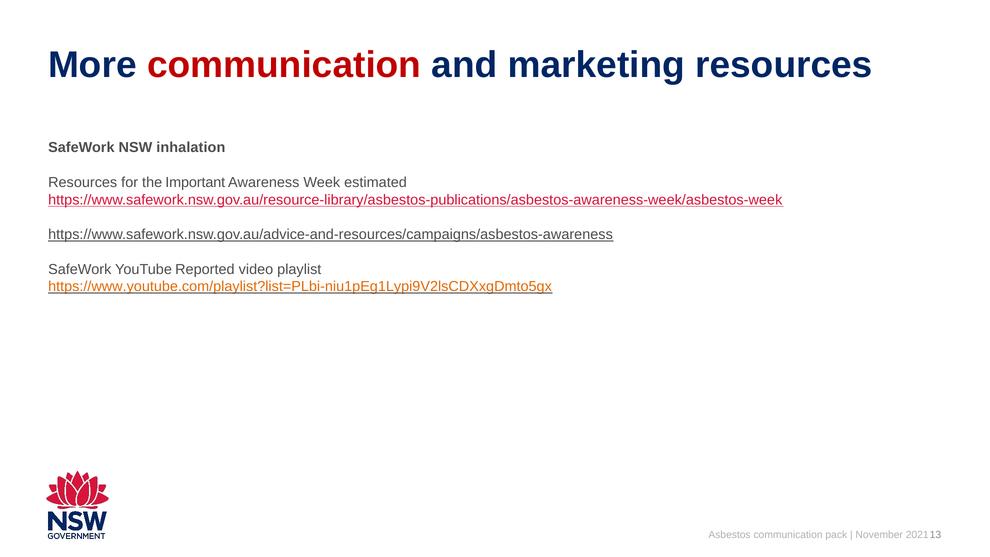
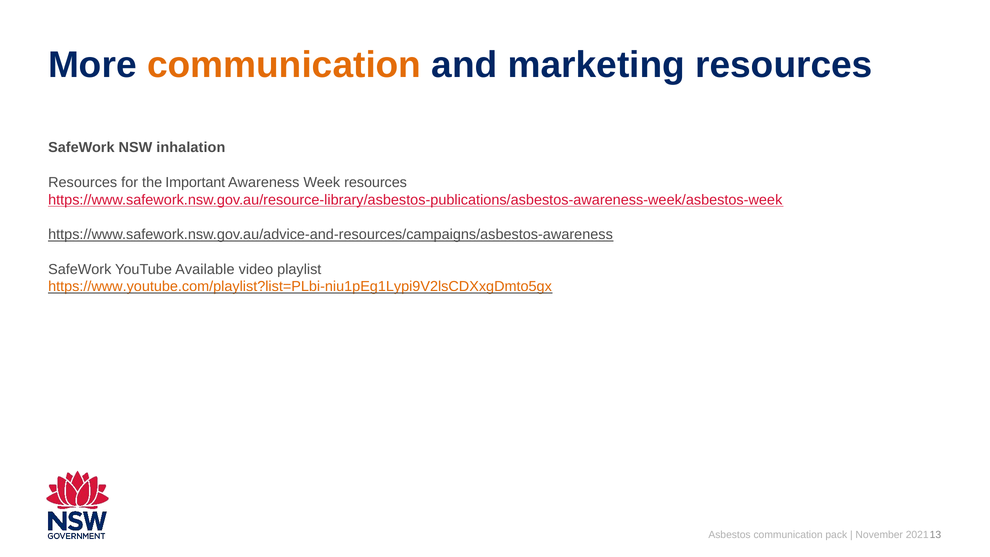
communication at (284, 65) colour: red -> orange
Week estimated: estimated -> resources
Reported: Reported -> Available
